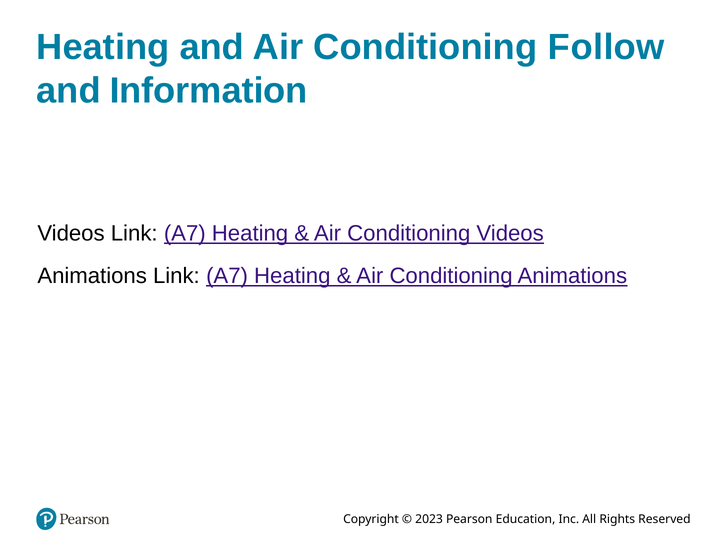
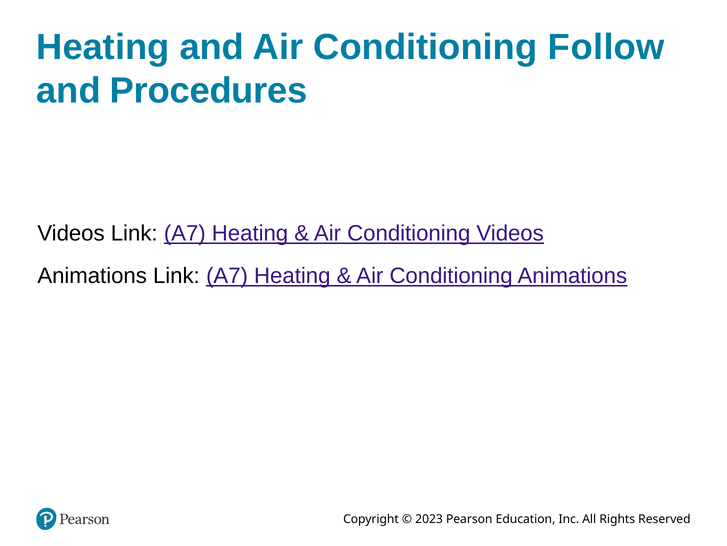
Information: Information -> Procedures
